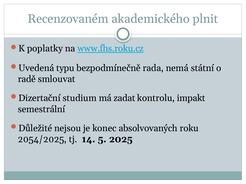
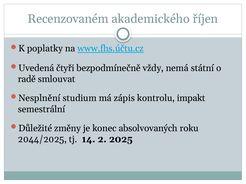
plnit: plnit -> říjen
www.fhs.roku.cz: www.fhs.roku.cz -> www.fhs.účtu.cz
typu: typu -> čtyři
rada: rada -> vždy
Dizertační: Dizertační -> Nesplnění
zadat: zadat -> zápis
nejsou: nejsou -> změny
2054/2025: 2054/2025 -> 2044/2025
5: 5 -> 2
